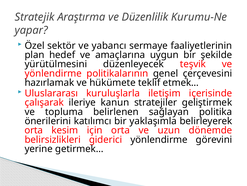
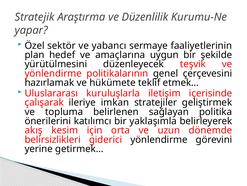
kanun: kanun -> imkan
orta at (34, 130): orta -> akış
